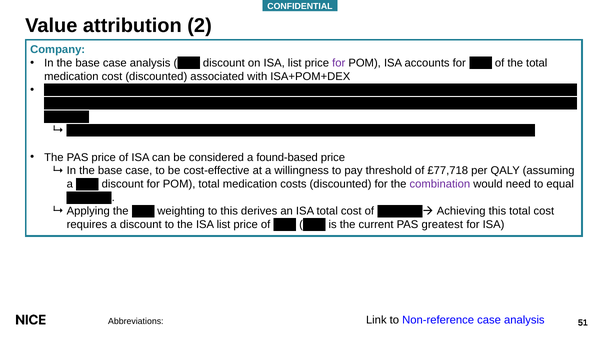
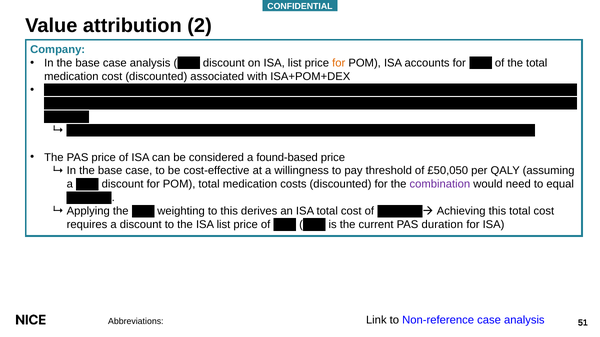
for at (339, 63) colour: purple -> orange
£77,718: £77,718 -> £50,050
greatest: greatest -> duration
